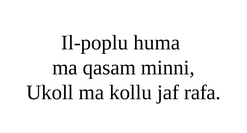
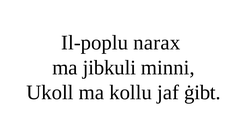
huma: huma -> narax
qasam: qasam -> jibkuli
rafa: rafa -> ġibt
